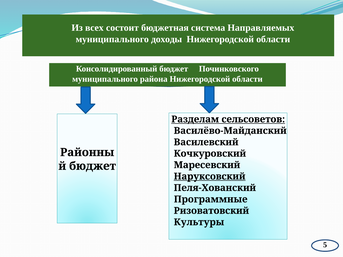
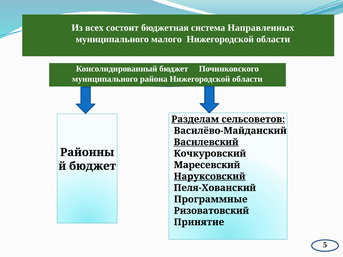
Направляемых: Направляемых -> Направленных
доходы: доходы -> малого
Василевский underline: none -> present
Культуры: Культуры -> Принятие
